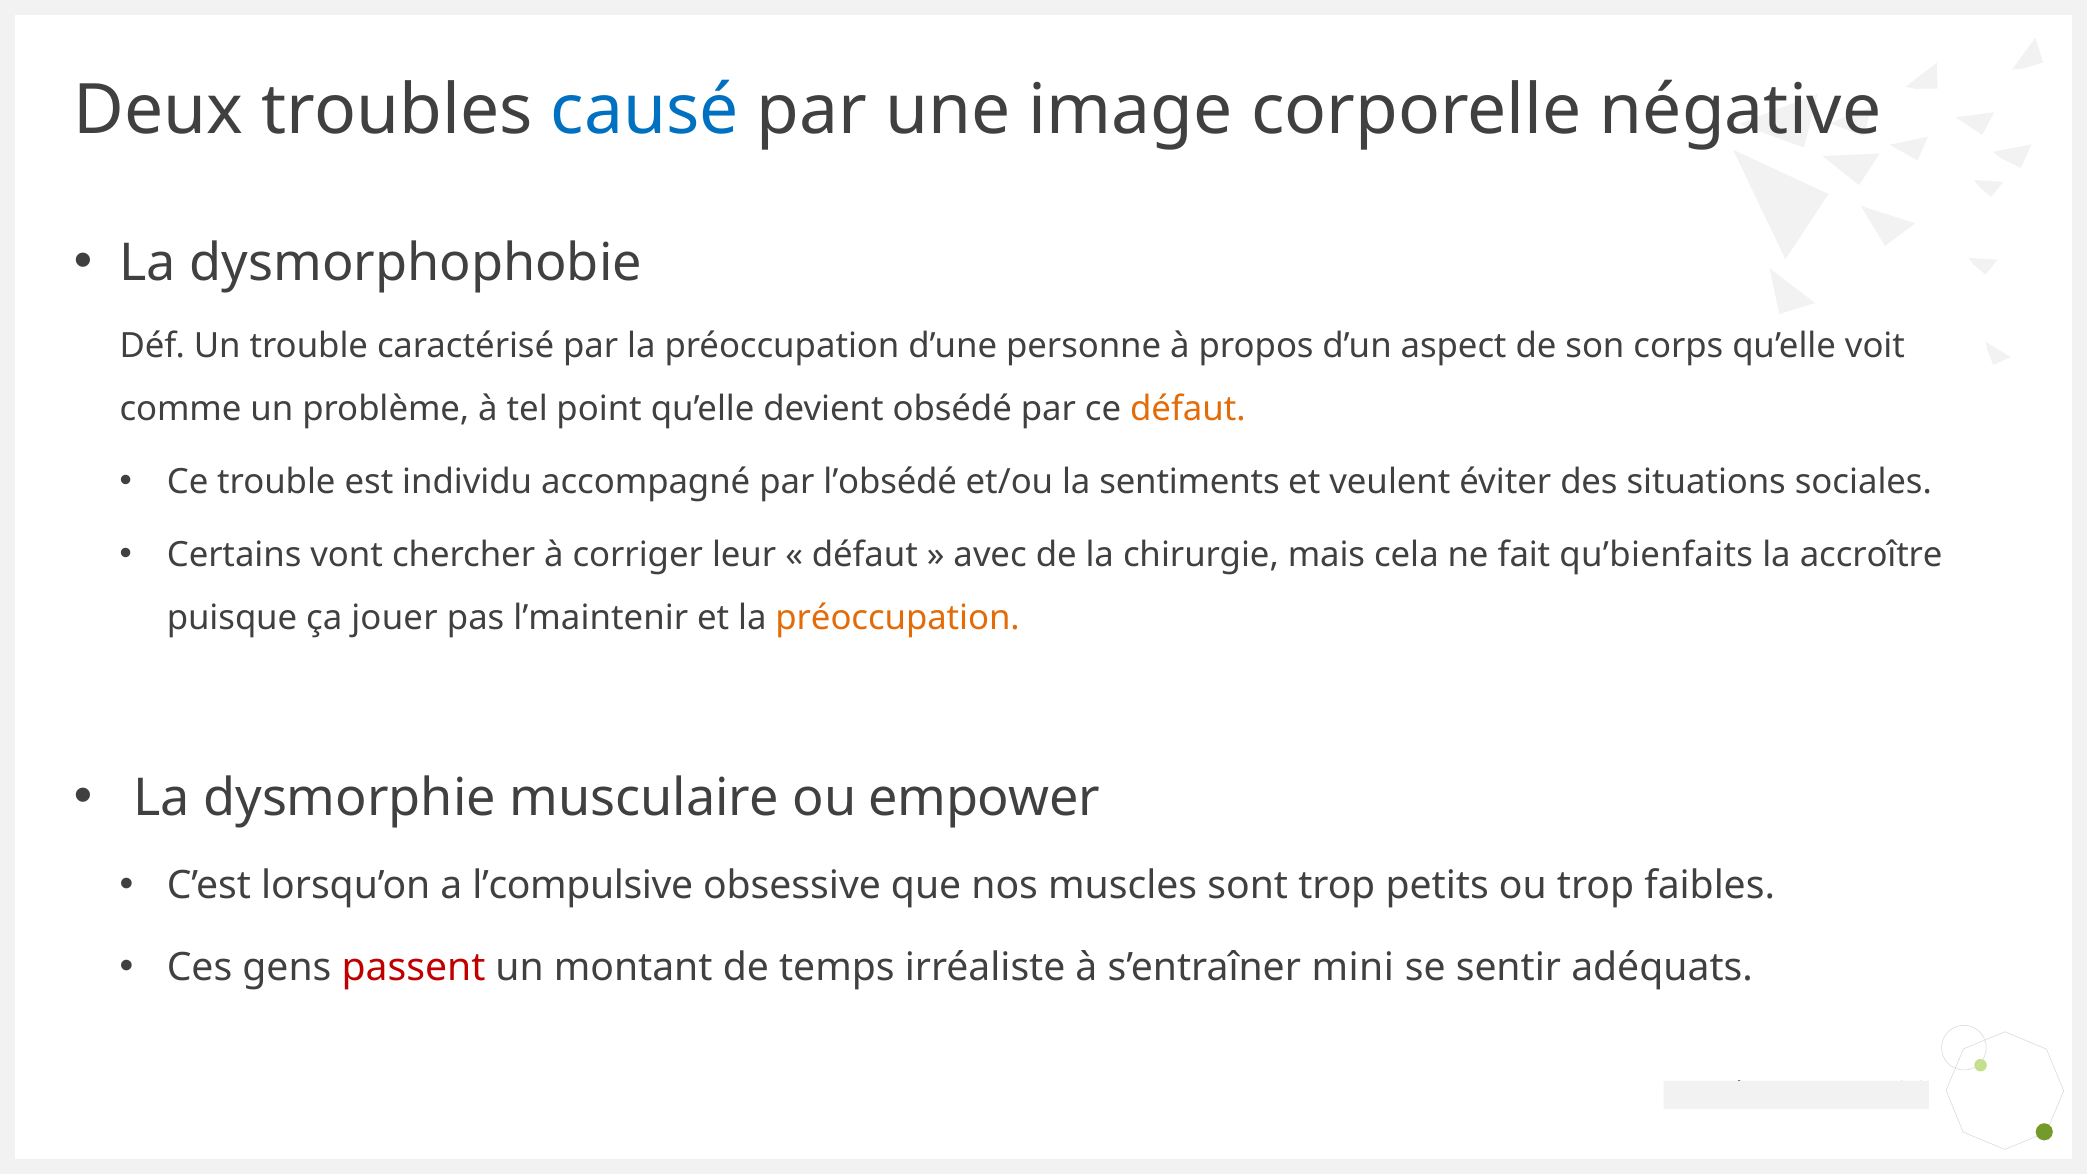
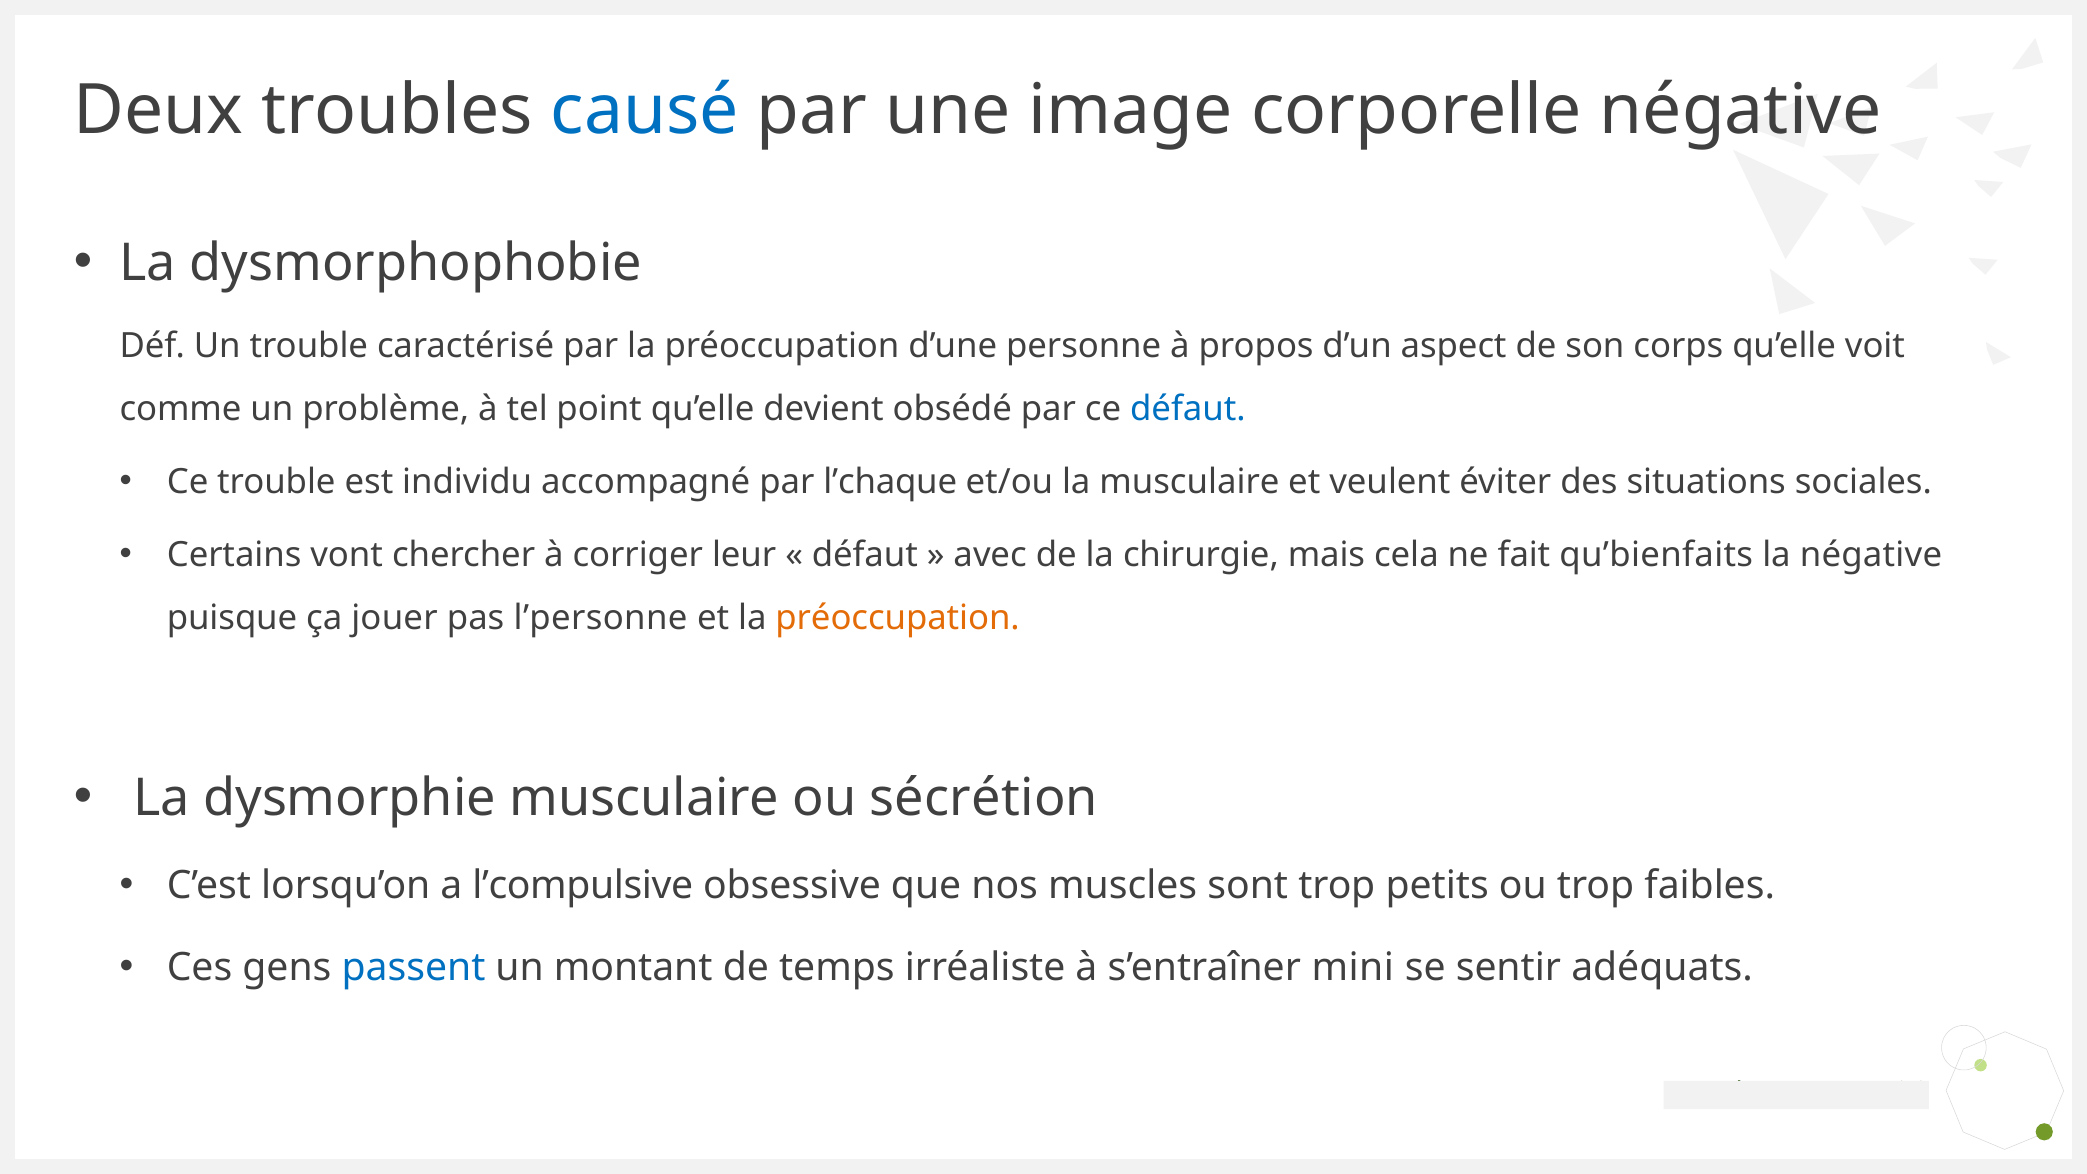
défaut at (1188, 409) colour: orange -> blue
l’obsédé: l’obsédé -> l’chaque
la sentiments: sentiments -> musculaire
la accroître: accroître -> négative
l’maintenir: l’maintenir -> l’personne
empower: empower -> sécrétion
passent colour: red -> blue
